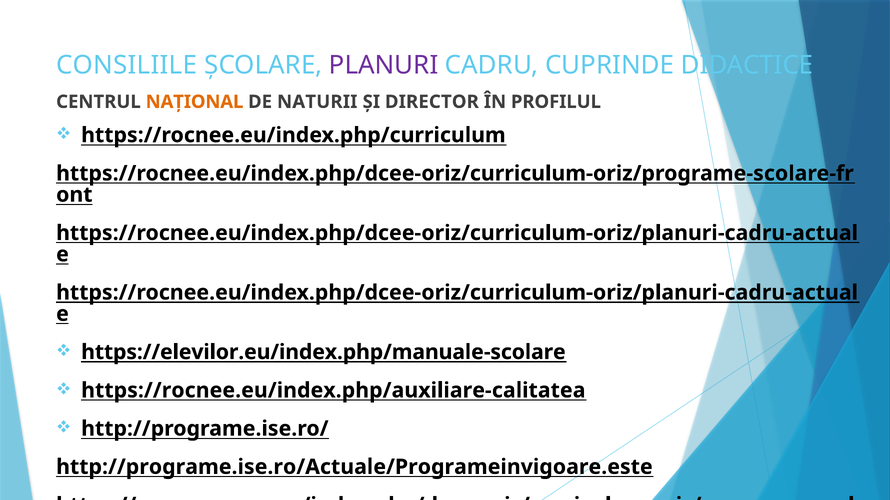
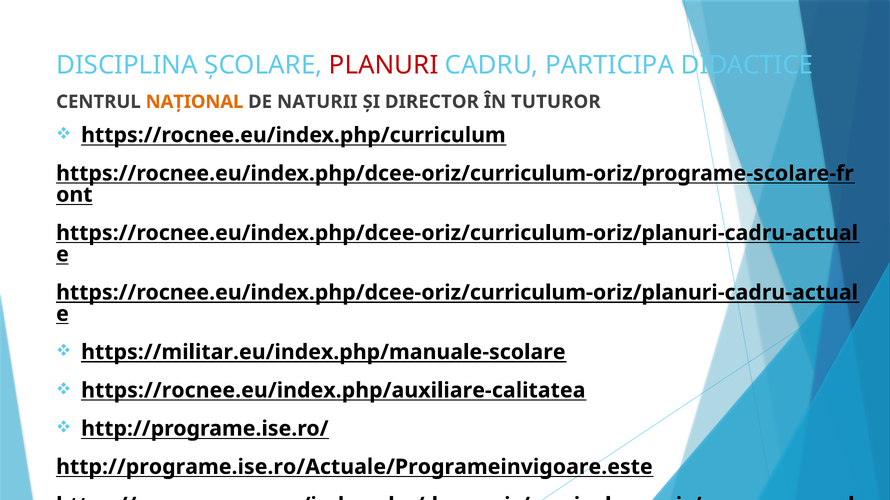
CONSILIILE: CONSILIILE -> DISCIPLINA
PLANURI colour: purple -> red
CUPRINDE: CUPRINDE -> PARTICIPA
PROFILUL: PROFILUL -> TUTUROR
https://elevilor.eu/index.php/manuale-scolare: https://elevilor.eu/index.php/manuale-scolare -> https://militar.eu/index.php/manuale-scolare
